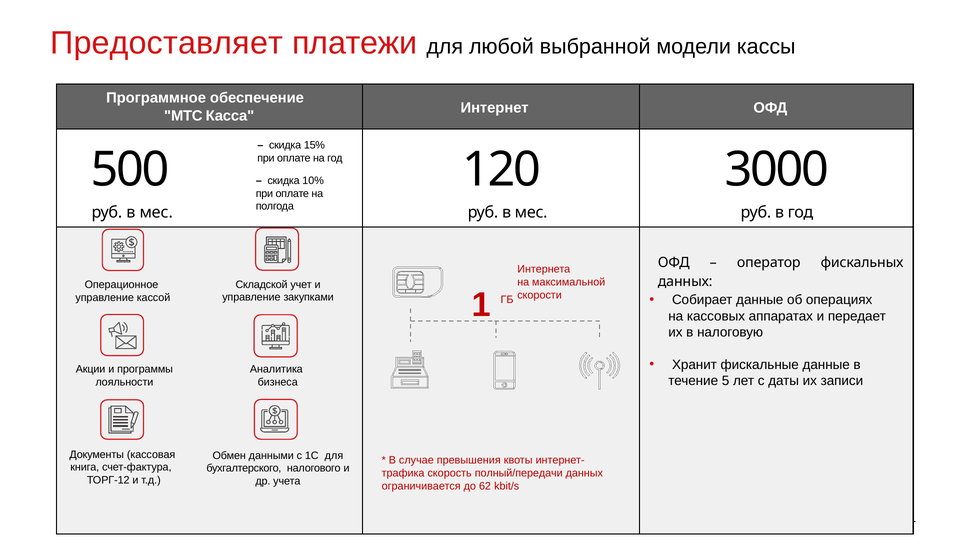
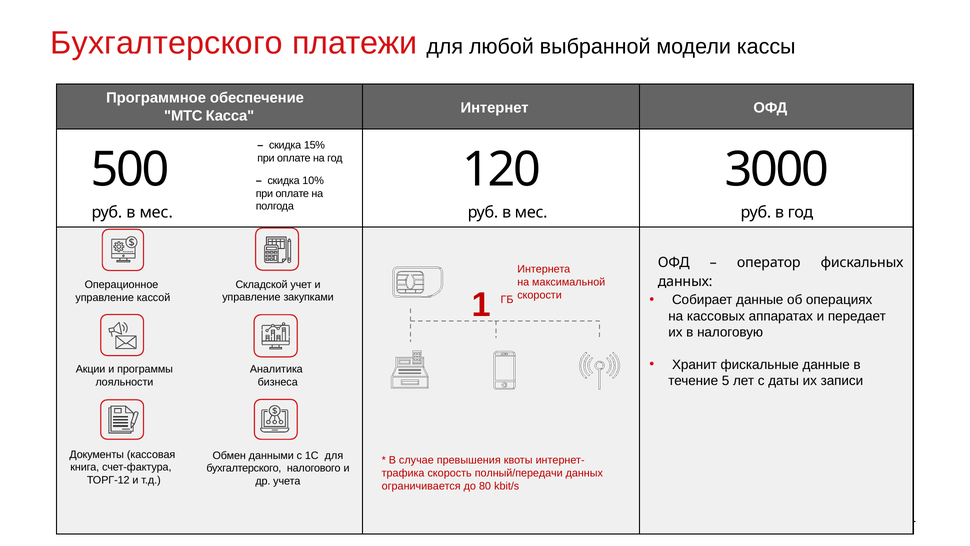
Предоставляет at (167, 43): Предоставляет -> Бухгалтерского
62: 62 -> 80
